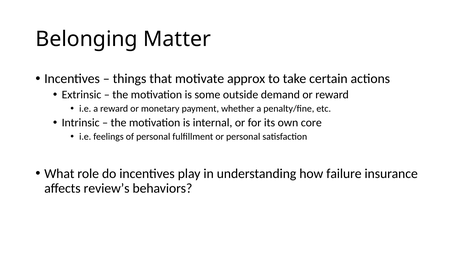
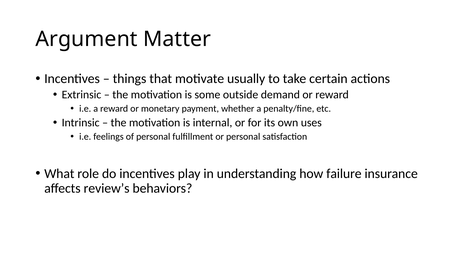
Belonging: Belonging -> Argument
approx: approx -> usually
core: core -> uses
